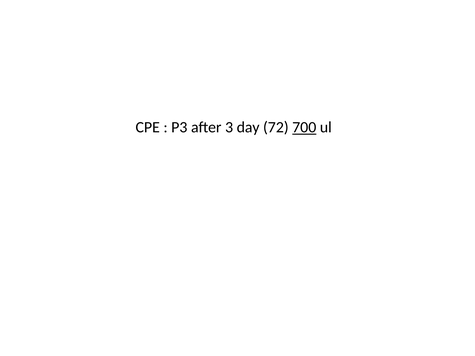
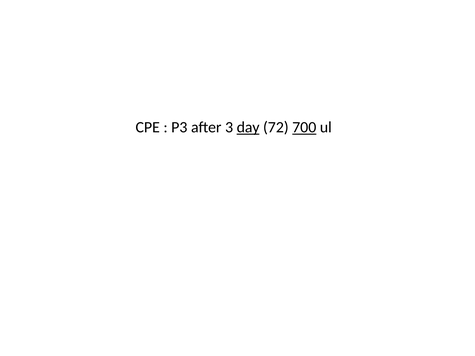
day underline: none -> present
